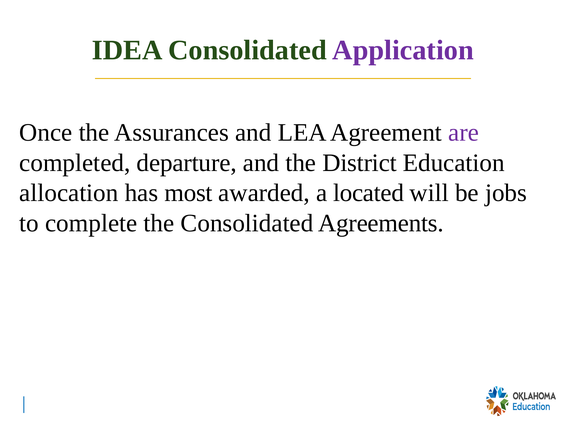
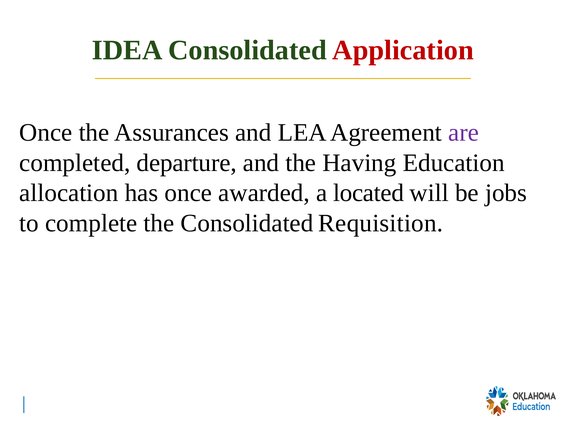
Application colour: purple -> red
District: District -> Having
has most: most -> once
Agreements: Agreements -> Requisition
